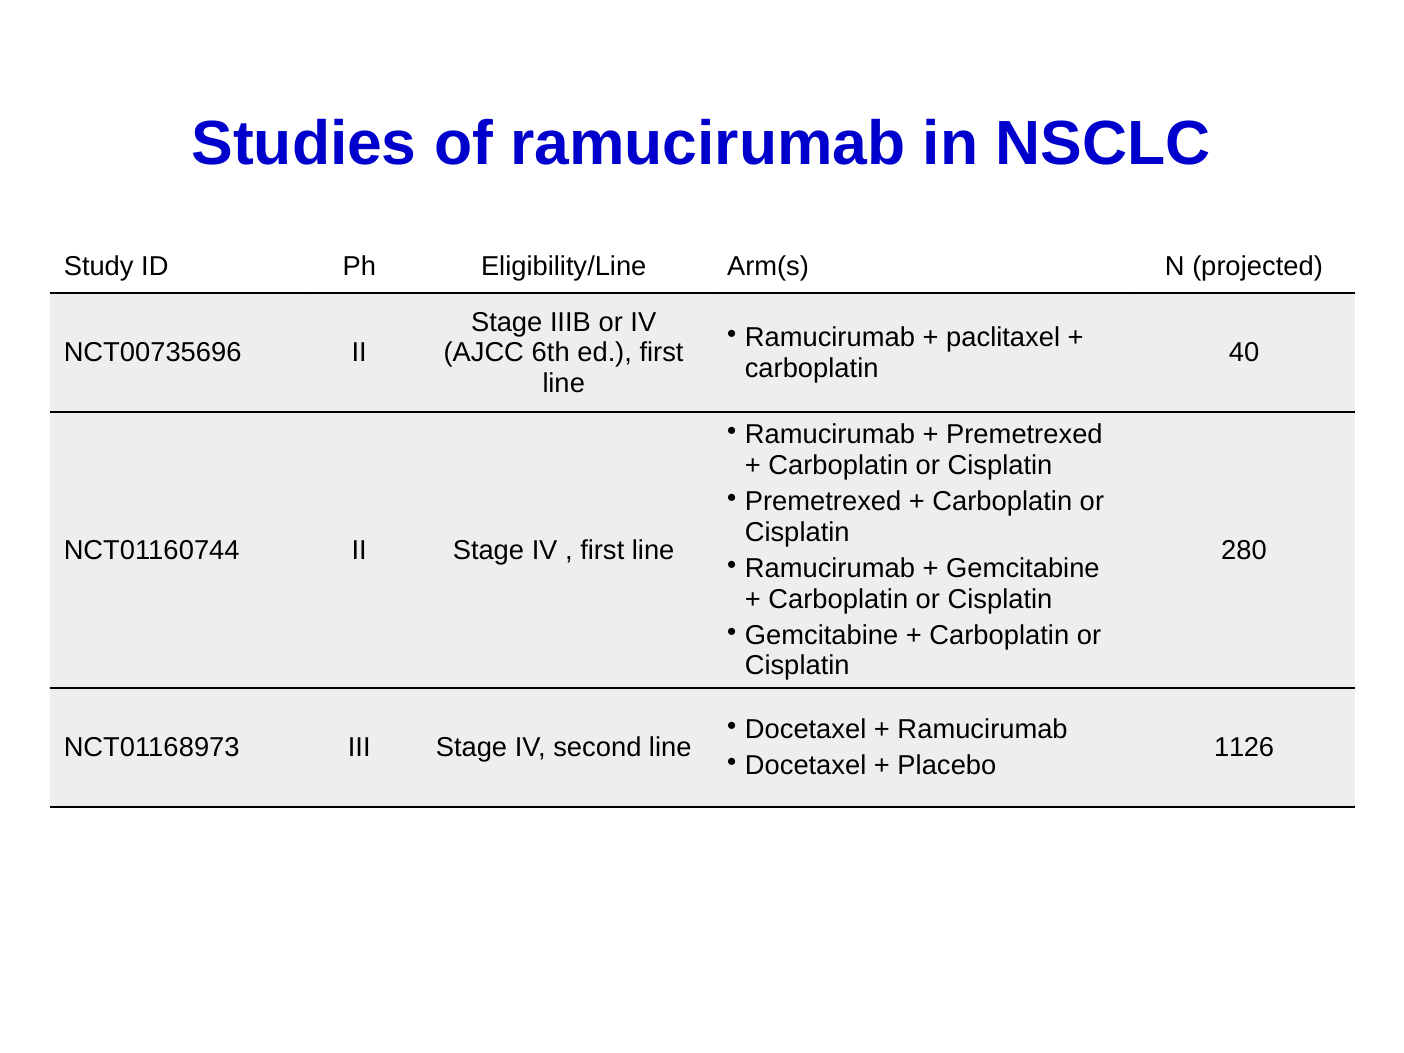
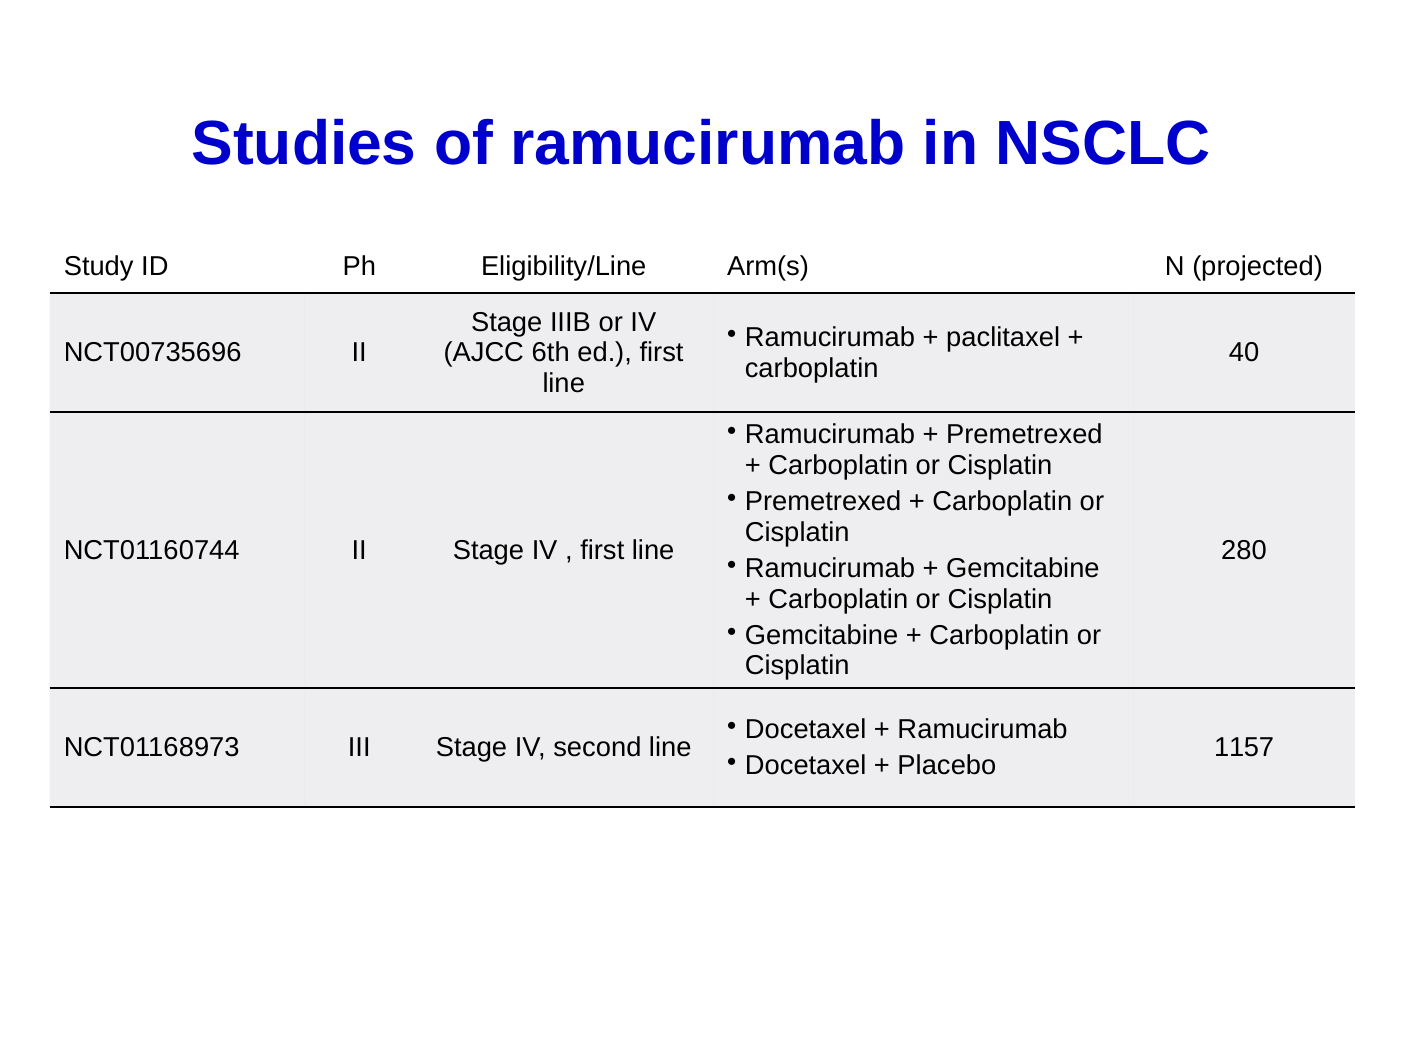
1126: 1126 -> 1157
